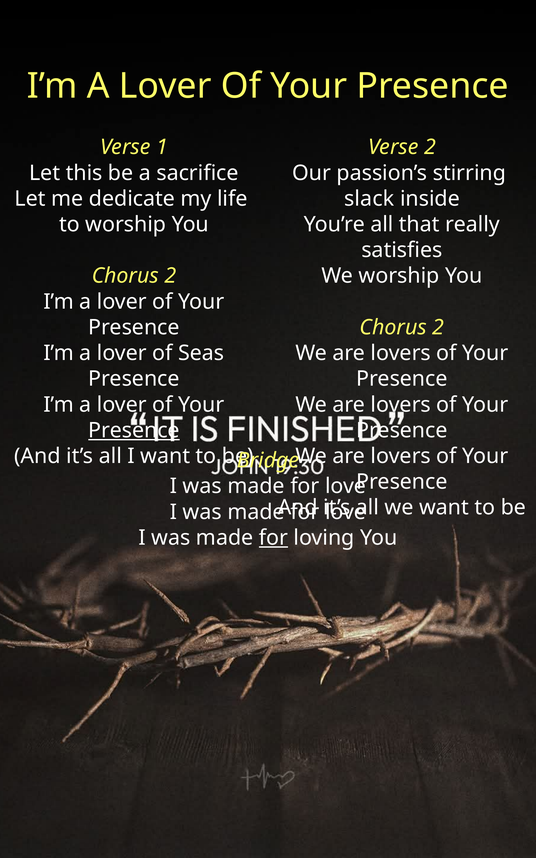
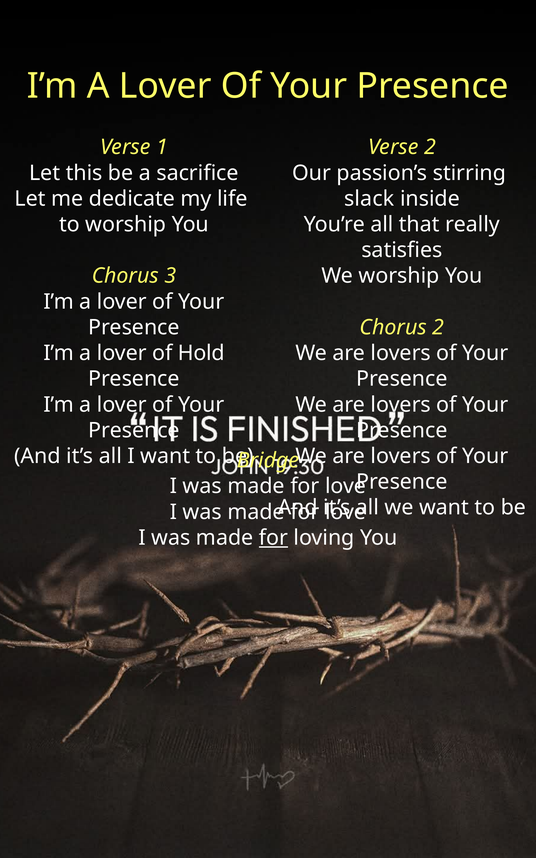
2 at (170, 276): 2 -> 3
Seas: Seas -> Hold
Presence at (134, 430) underline: present -> none
